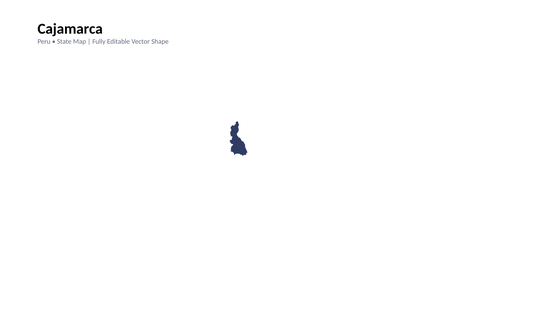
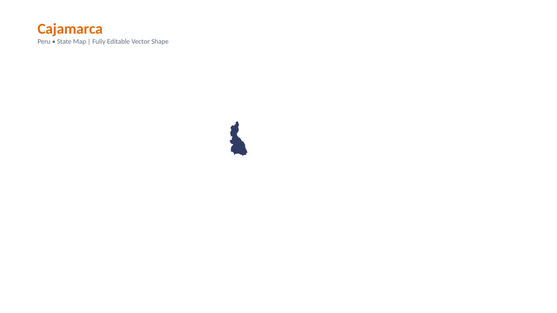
Cajamarca colour: black -> orange
